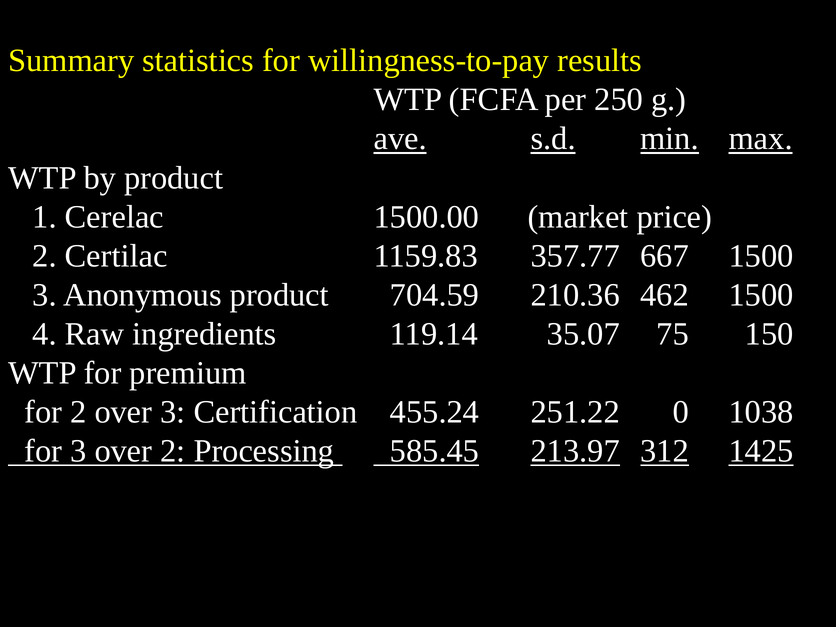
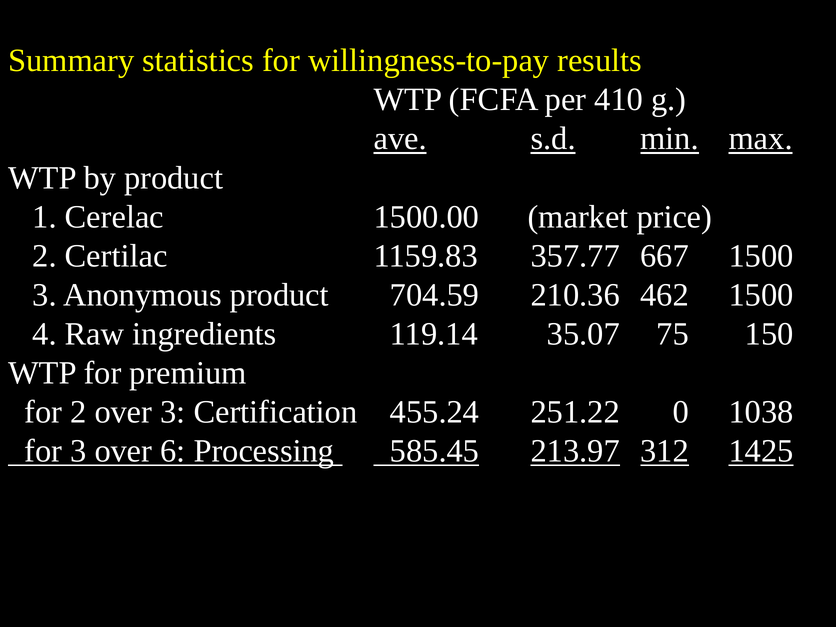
250: 250 -> 410
over 2: 2 -> 6
